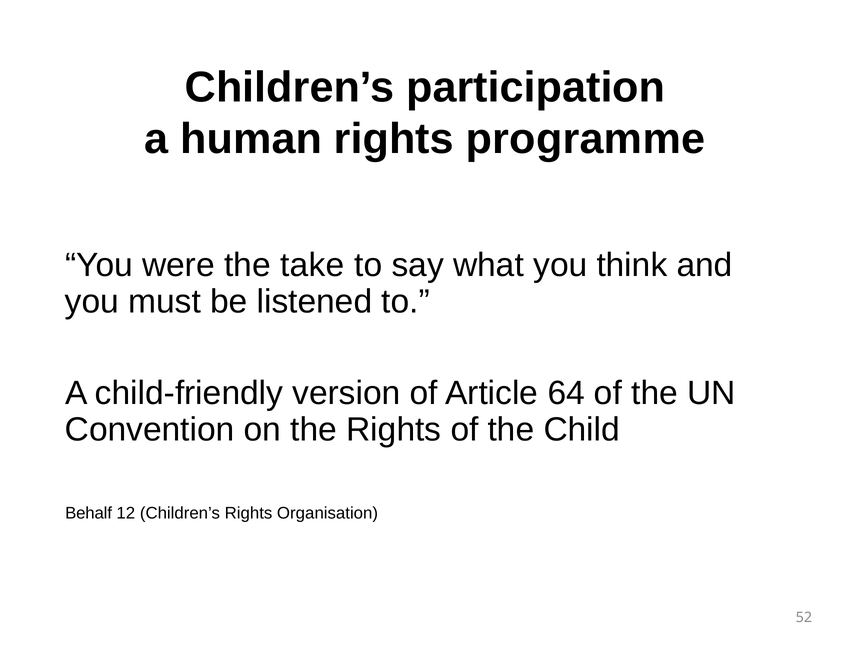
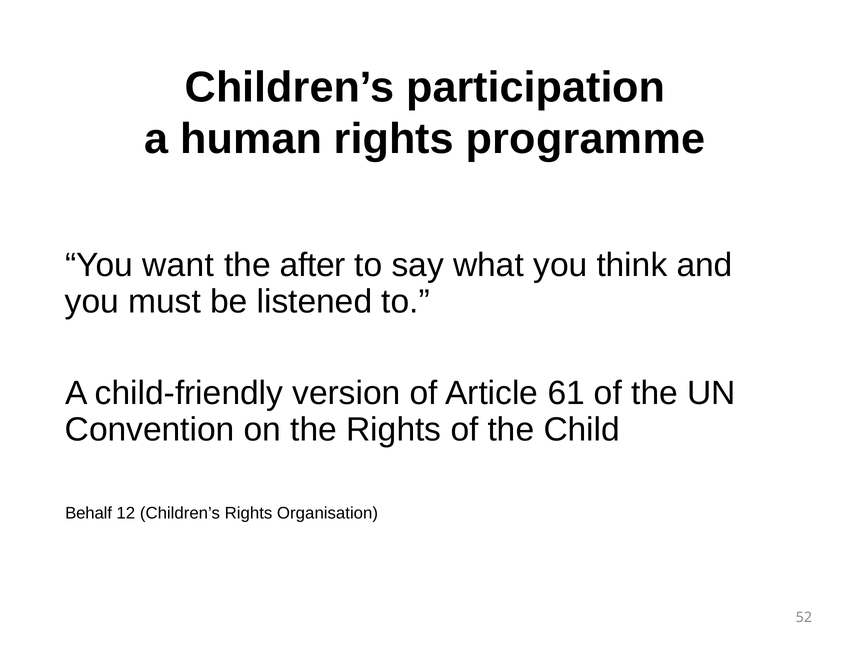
were: were -> want
take: take -> after
64: 64 -> 61
